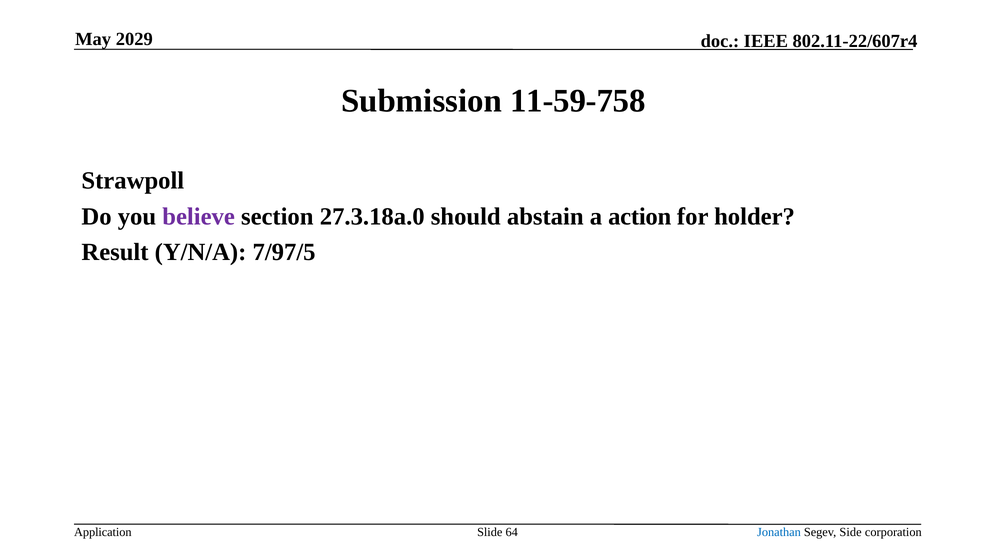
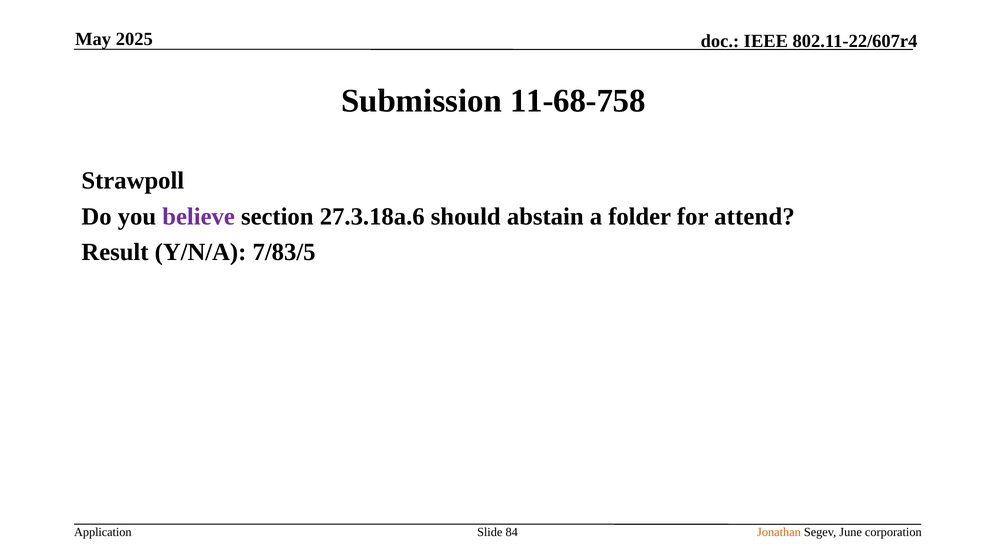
2029: 2029 -> 2025
11-59-758: 11-59-758 -> 11-68-758
27.3.18a.0: 27.3.18a.0 -> 27.3.18a.6
action: action -> folder
holder: holder -> attend
7/97/5: 7/97/5 -> 7/83/5
64: 64 -> 84
Jonathan colour: blue -> orange
Side: Side -> June
